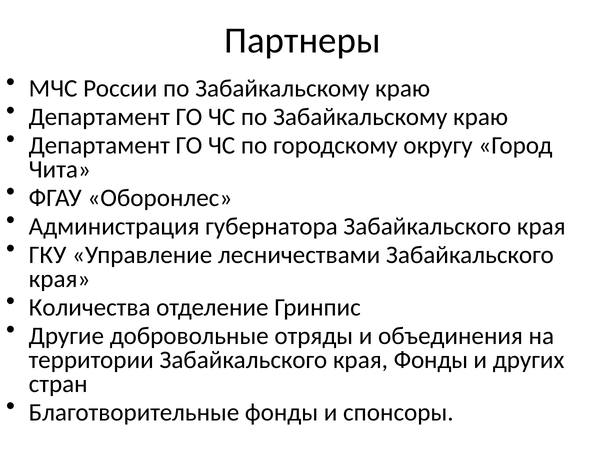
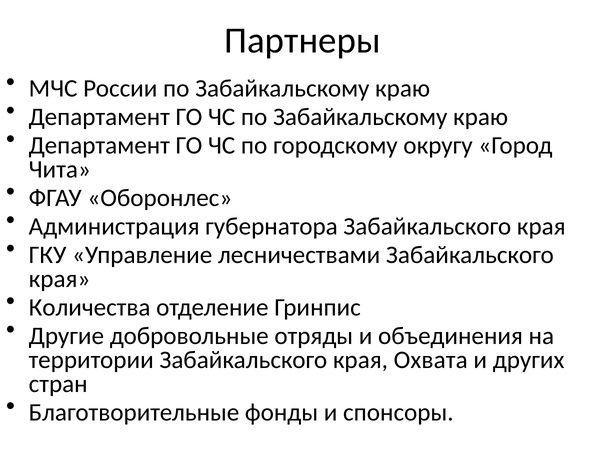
края Фонды: Фонды -> Охвата
